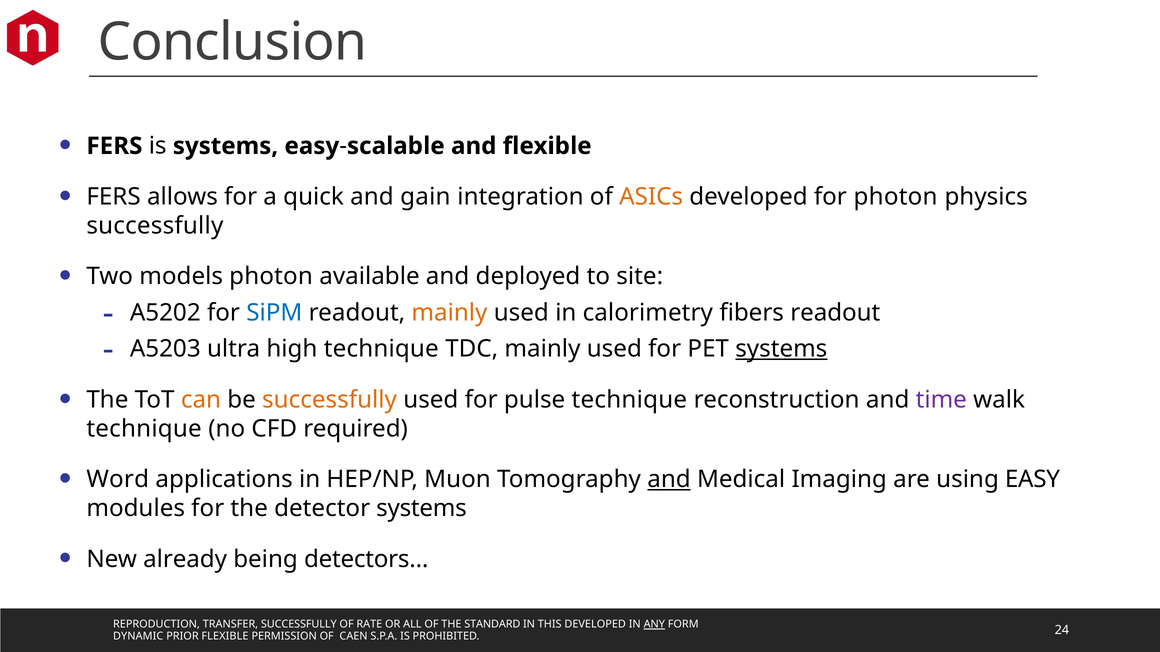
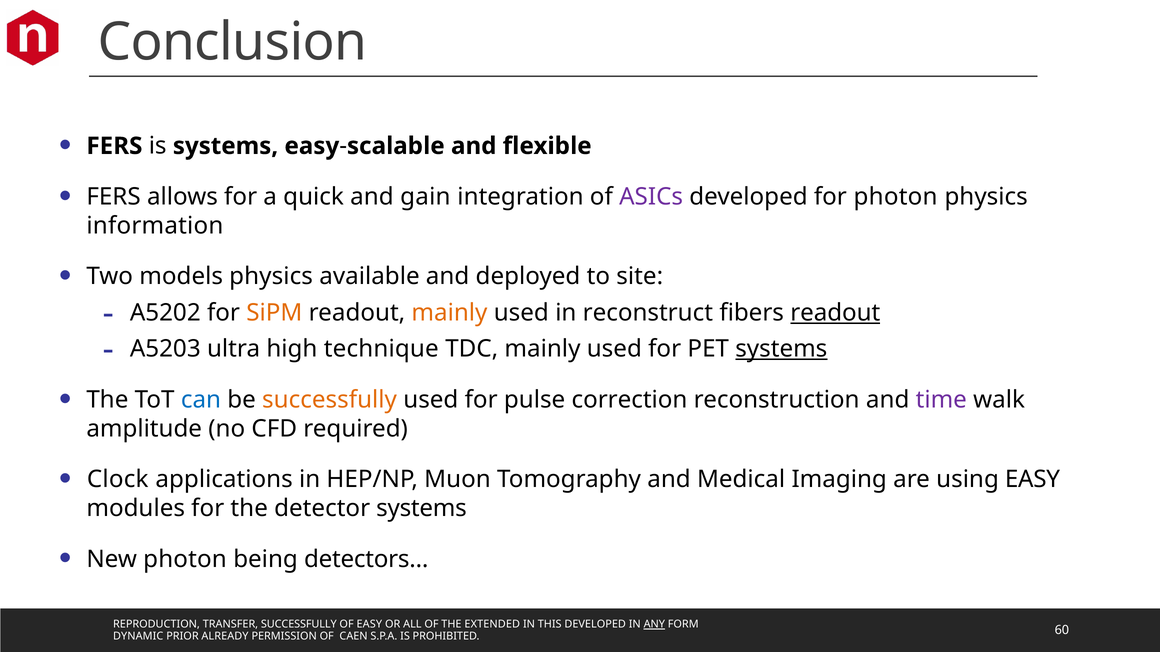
ASICs colour: orange -> purple
successfully at (155, 226): successfully -> information
models photon: photon -> physics
SiPM colour: blue -> orange
calorimetry: calorimetry -> reconstruct
readout at (835, 313) underline: none -> present
can colour: orange -> blue
pulse technique: technique -> correction
technique at (144, 429): technique -> amplitude
Word: Word -> Clock
and at (669, 480) underline: present -> none
New already: already -> photon
OF RATE: RATE -> EASY
STANDARD: STANDARD -> EXTENDED
PRIOR FLEXIBLE: FLEXIBLE -> ALREADY
24: 24 -> 60
